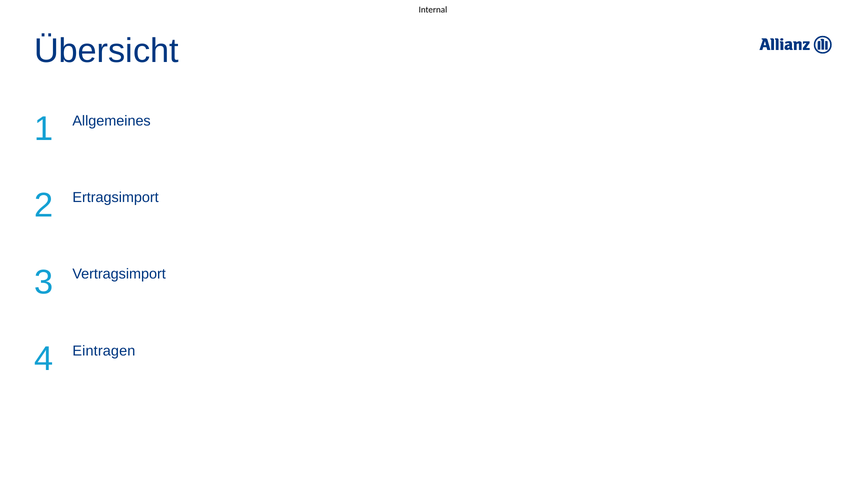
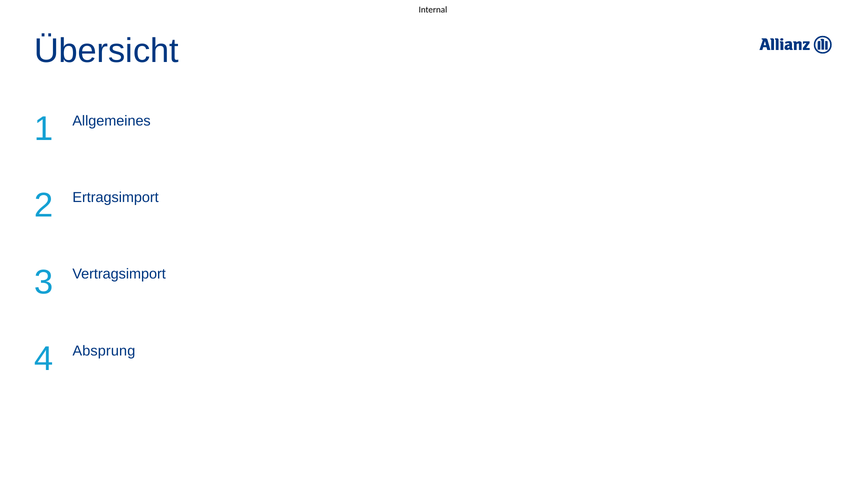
Eintragen: Eintragen -> Absprung
